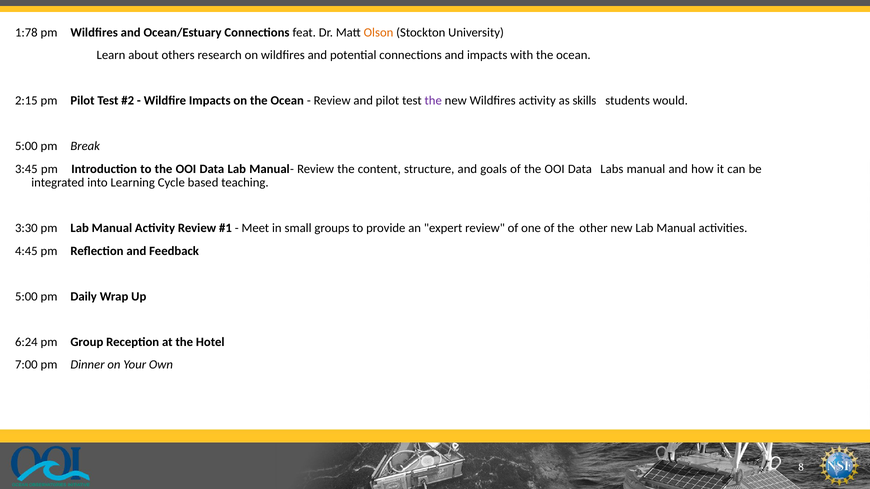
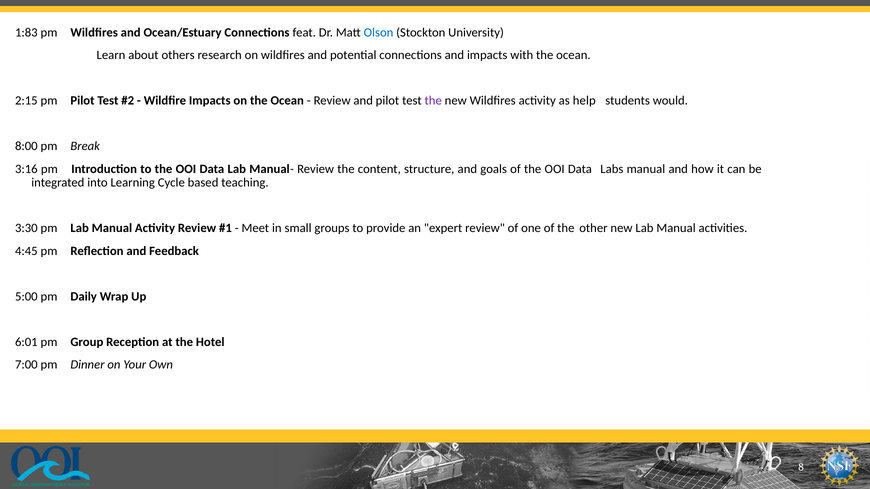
1:78: 1:78 -> 1:83
Olson colour: orange -> blue
skills: skills -> help
5:00 at (26, 146): 5:00 -> 8:00
3:45: 3:45 -> 3:16
6:24: 6:24 -> 6:01
